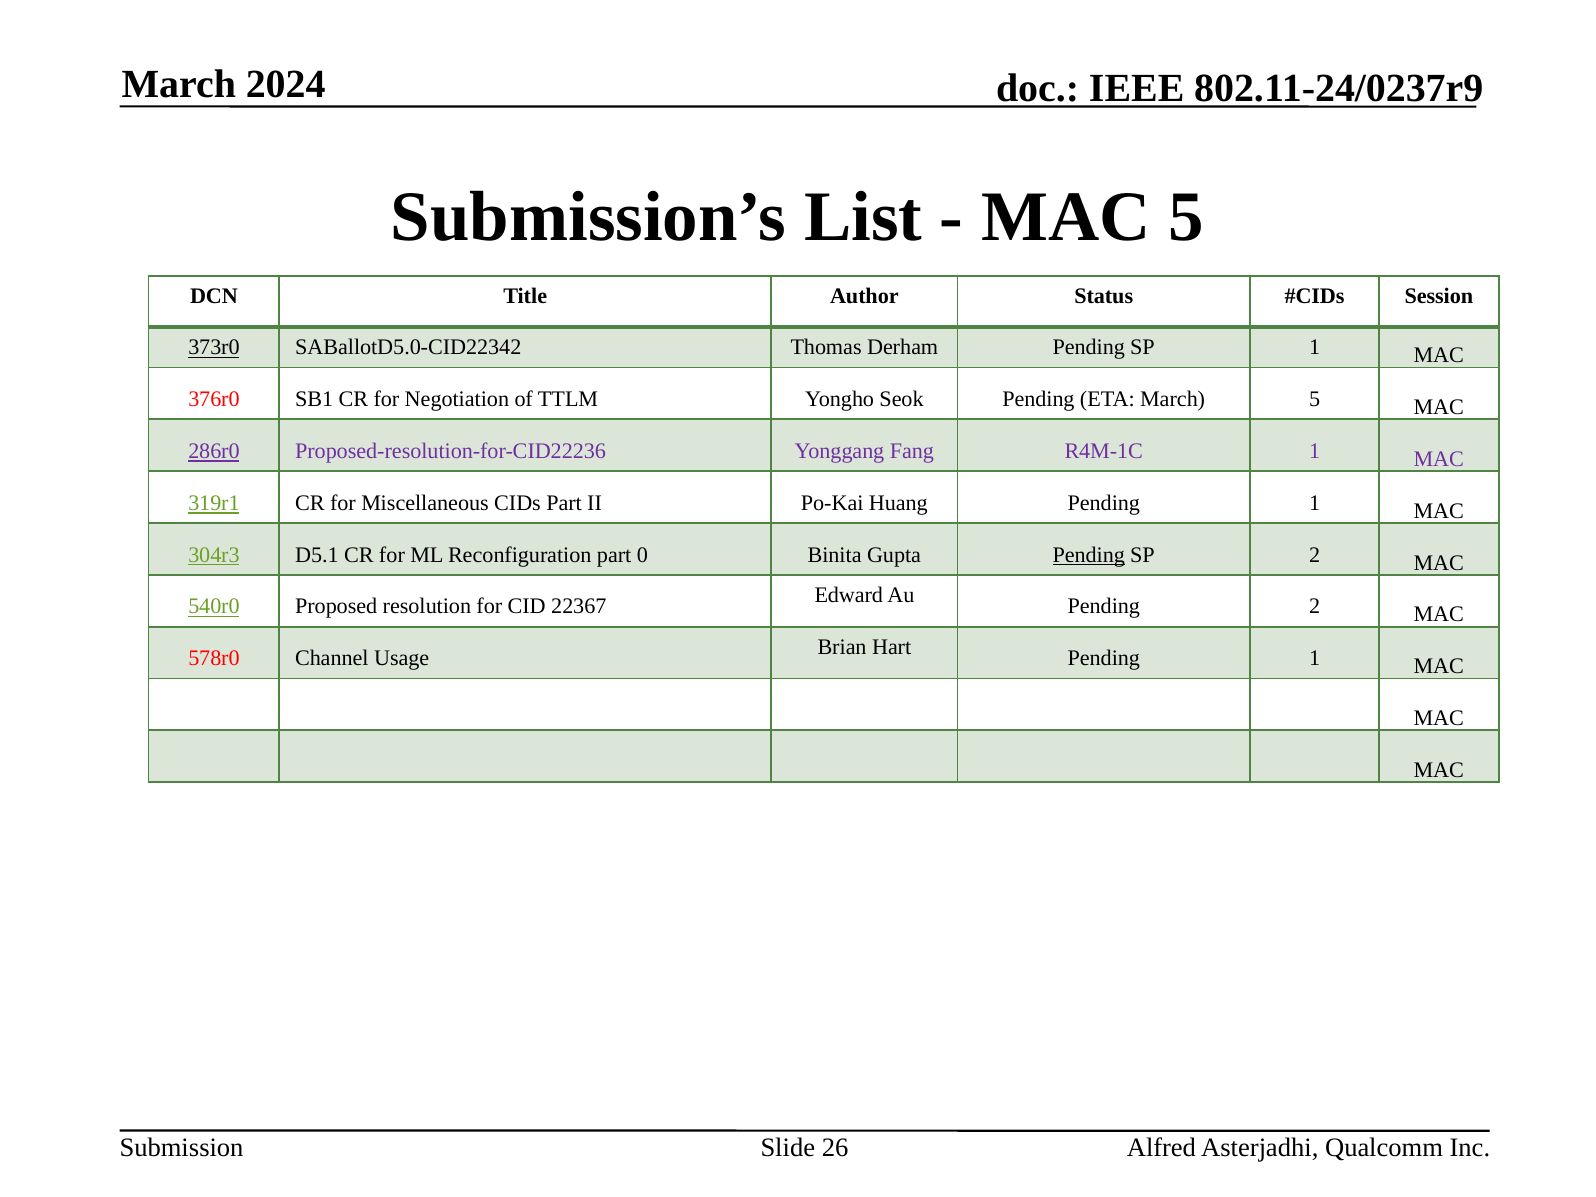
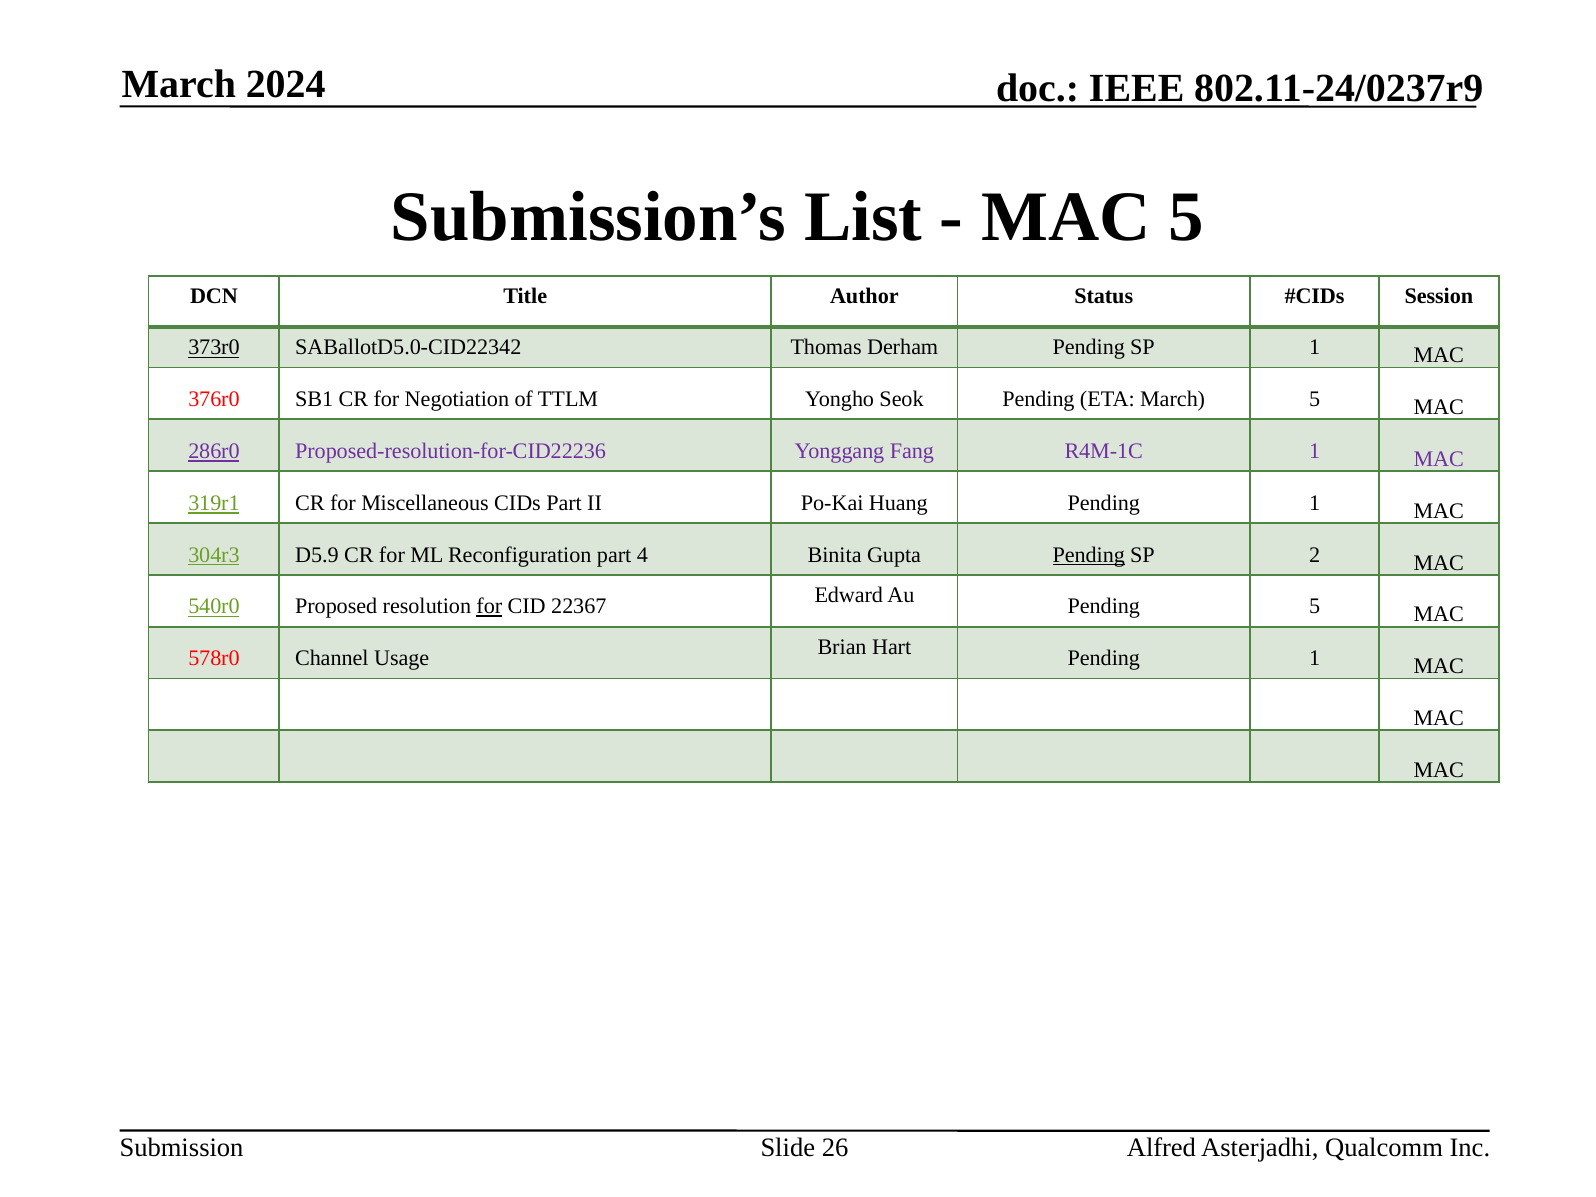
D5.1: D5.1 -> D5.9
0: 0 -> 4
for at (489, 607) underline: none -> present
Pending 2: 2 -> 5
